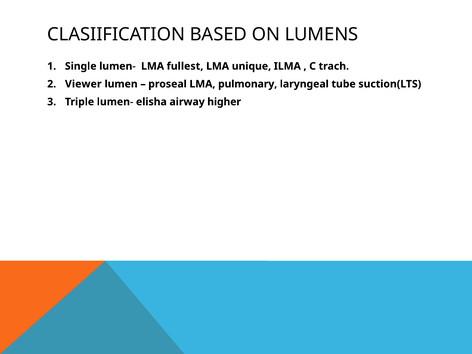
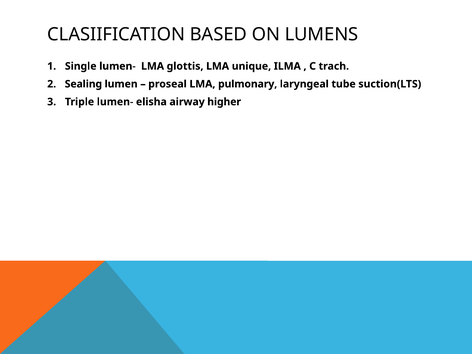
fullest: fullest -> glottis
Viewer: Viewer -> Sealing
